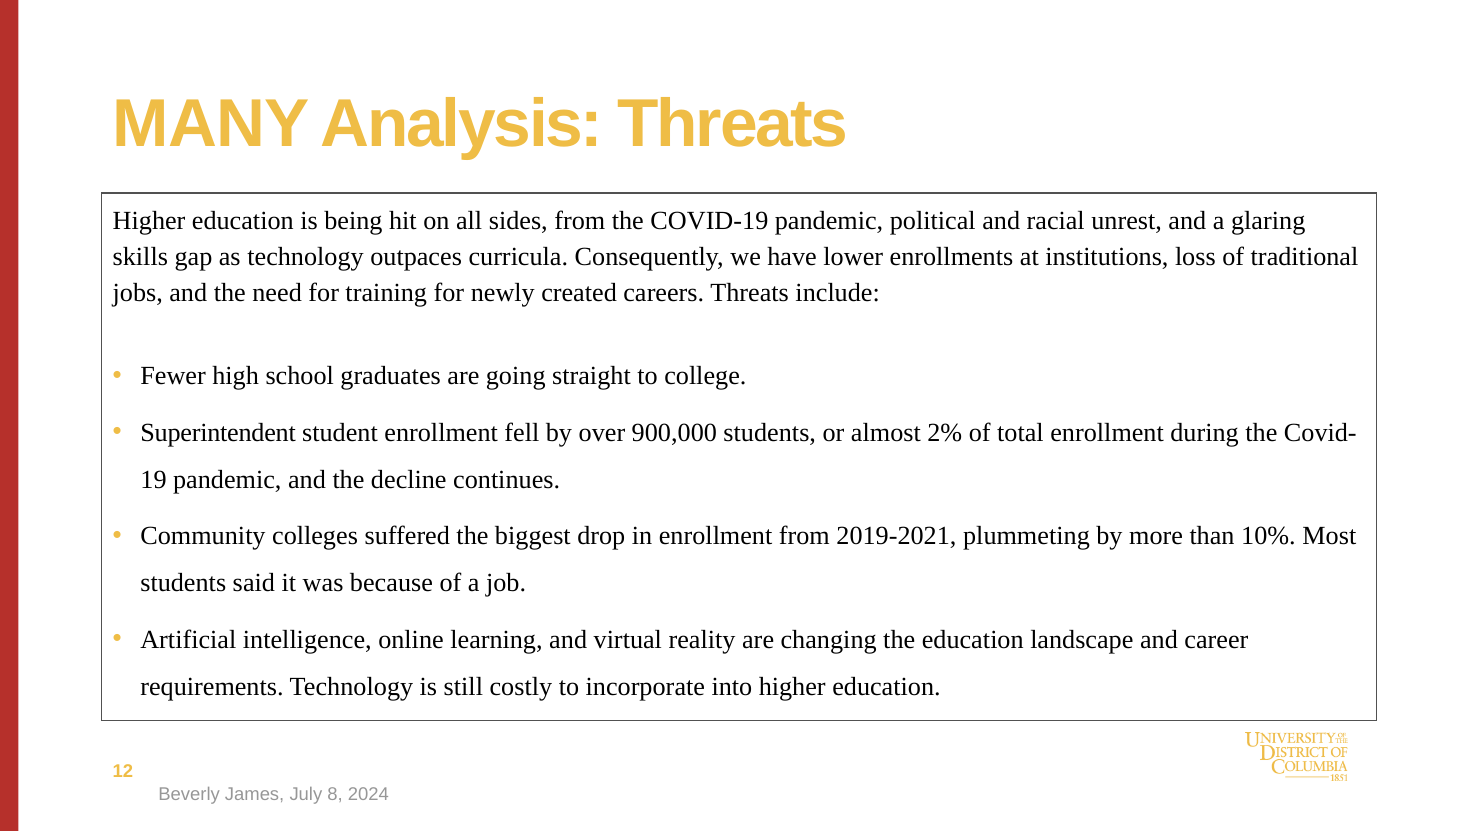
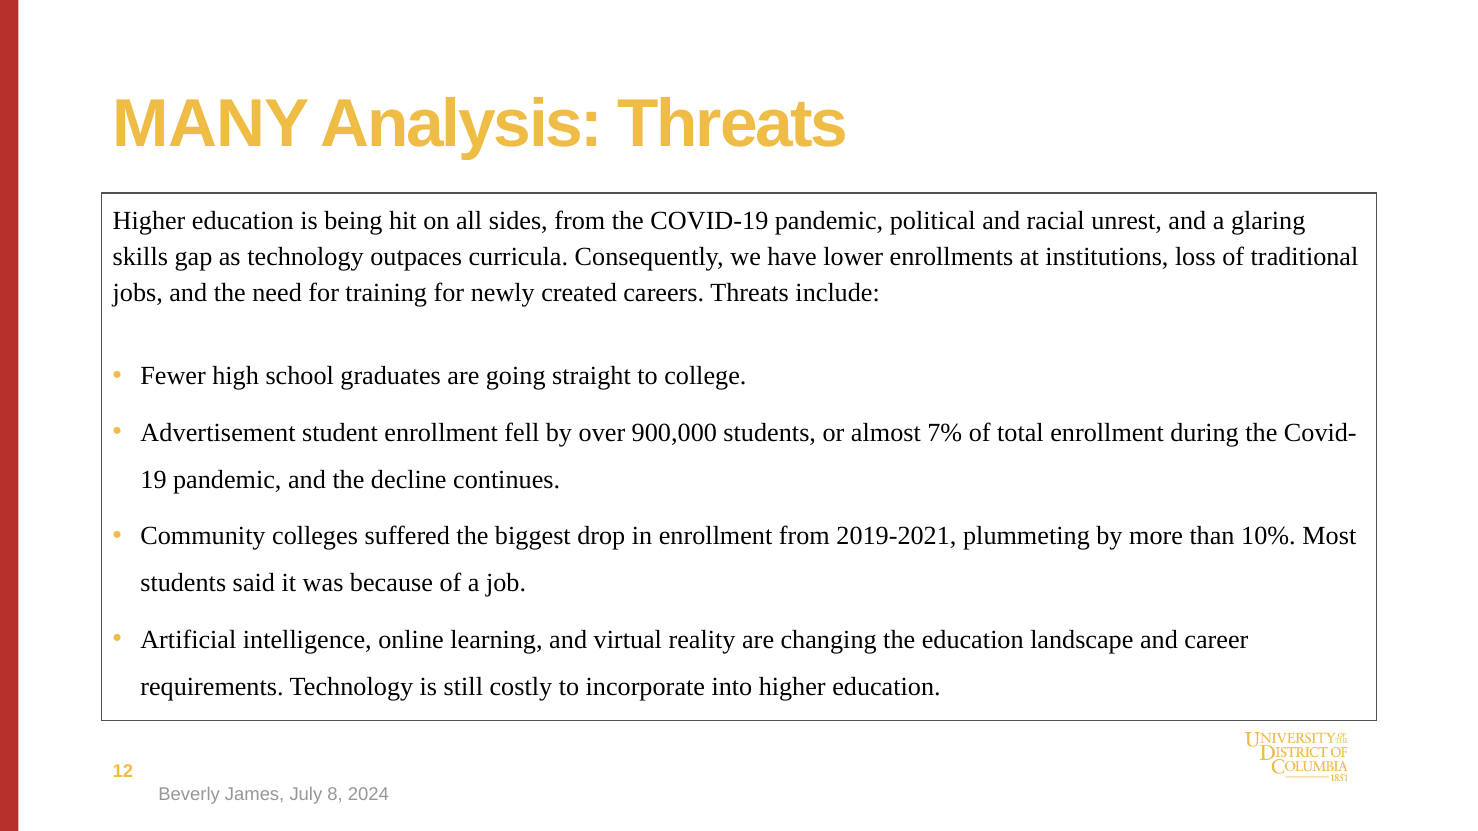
Superintendent: Superintendent -> Advertisement
2%: 2% -> 7%
